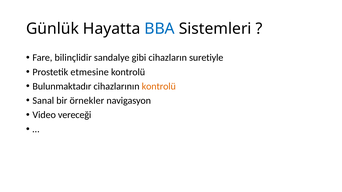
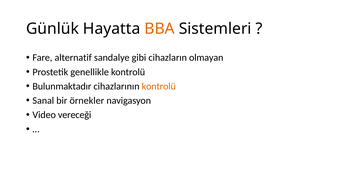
BBA colour: blue -> orange
bilinçlidir: bilinçlidir -> alternatif
suretiyle: suretiyle -> olmayan
etmesine: etmesine -> genellikle
